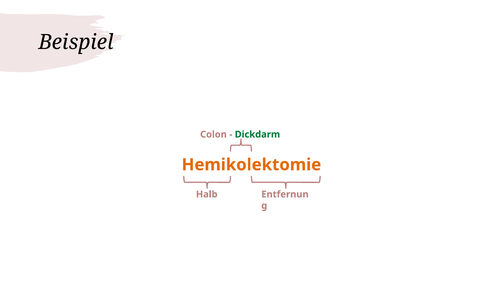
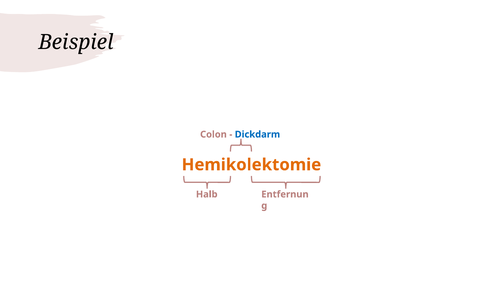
Dickdarm colour: green -> blue
